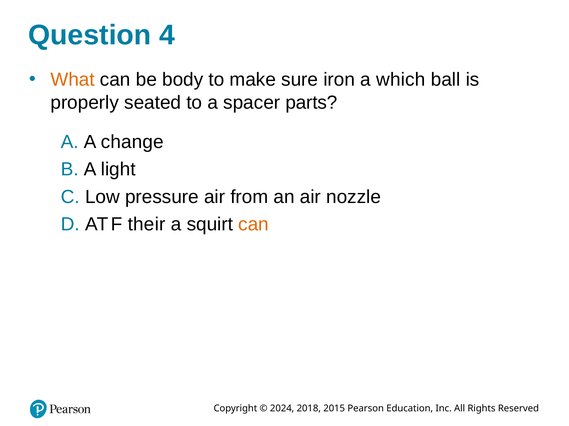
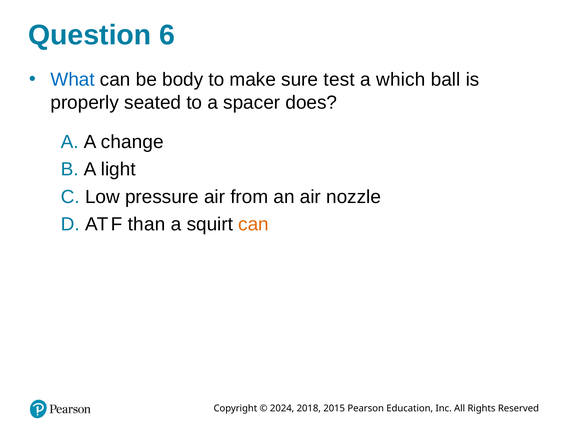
4: 4 -> 6
What colour: orange -> blue
iron: iron -> test
parts: parts -> does
their: their -> than
